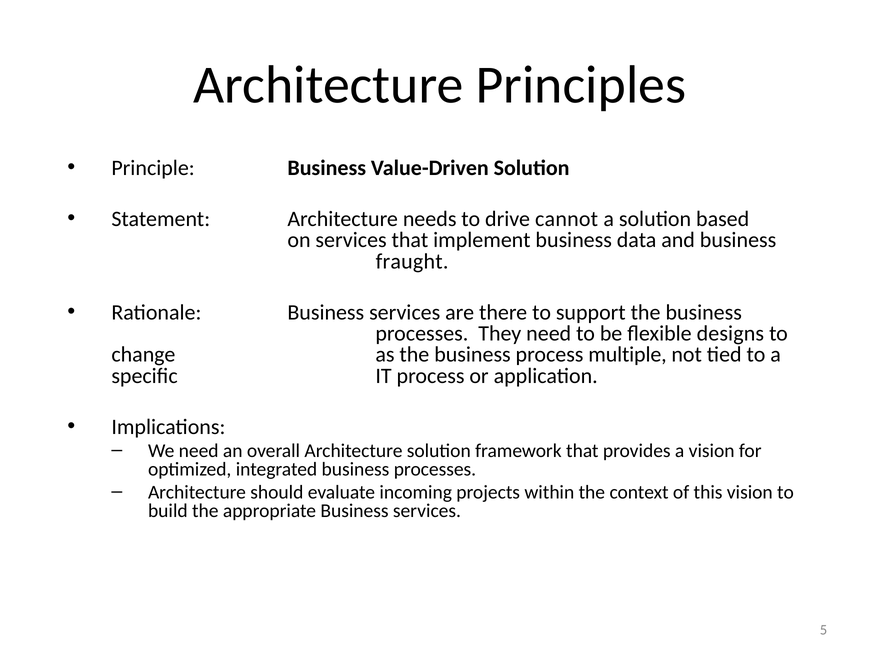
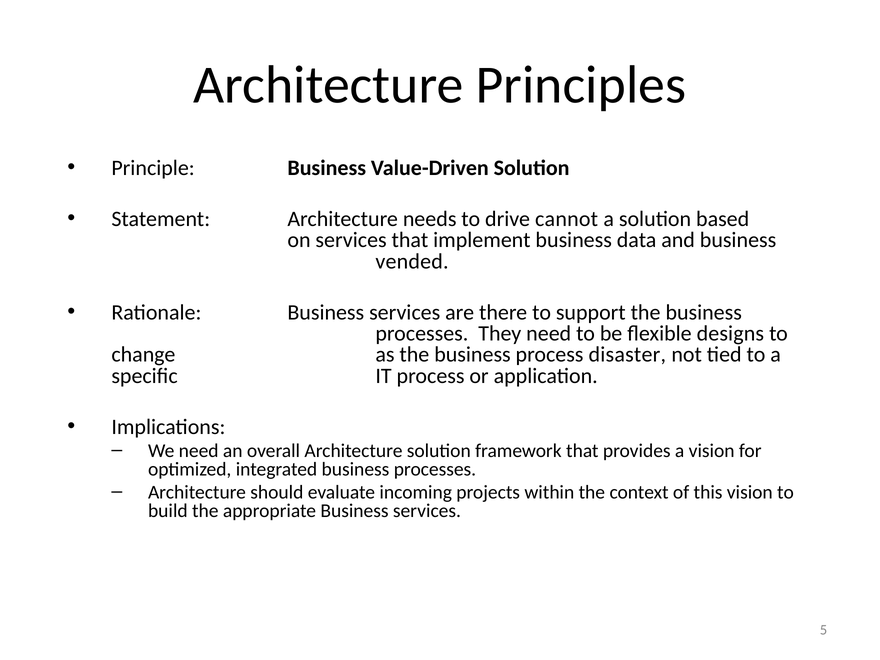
fraught: fraught -> vended
multiple: multiple -> disaster
